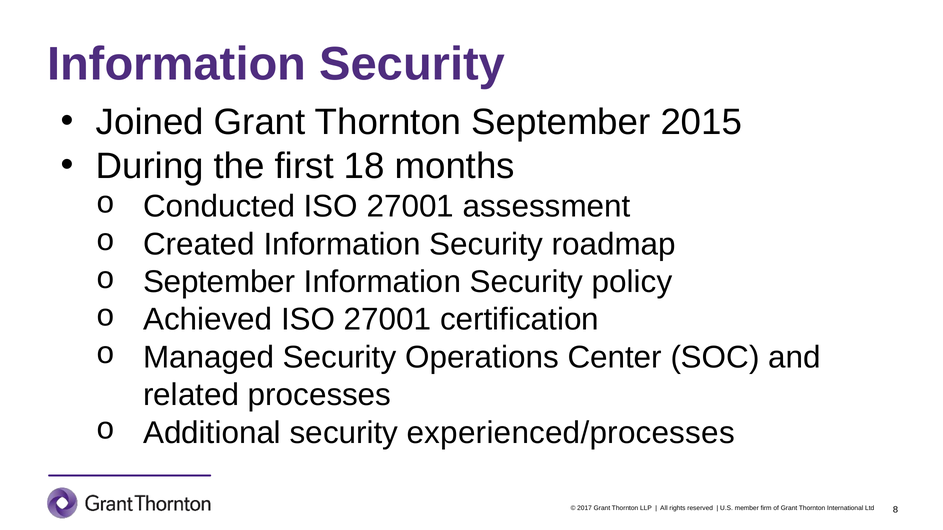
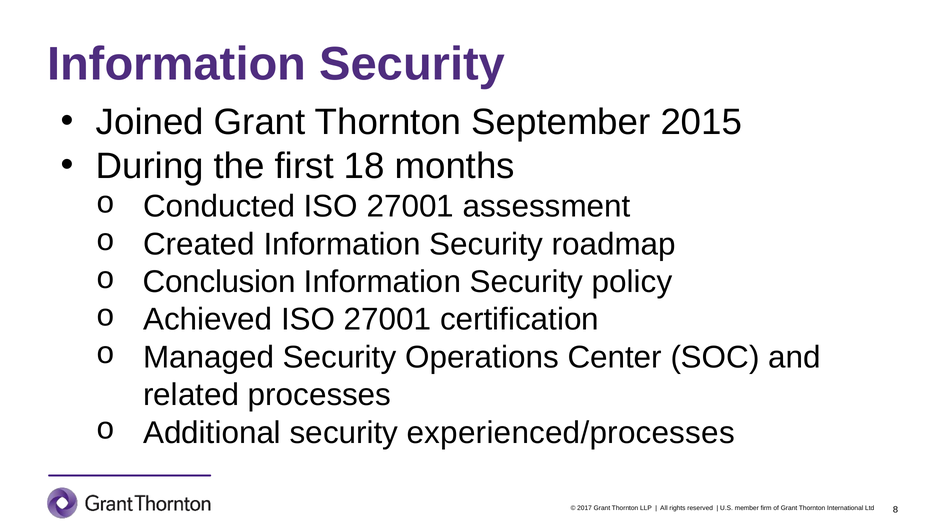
September at (219, 282): September -> Conclusion
